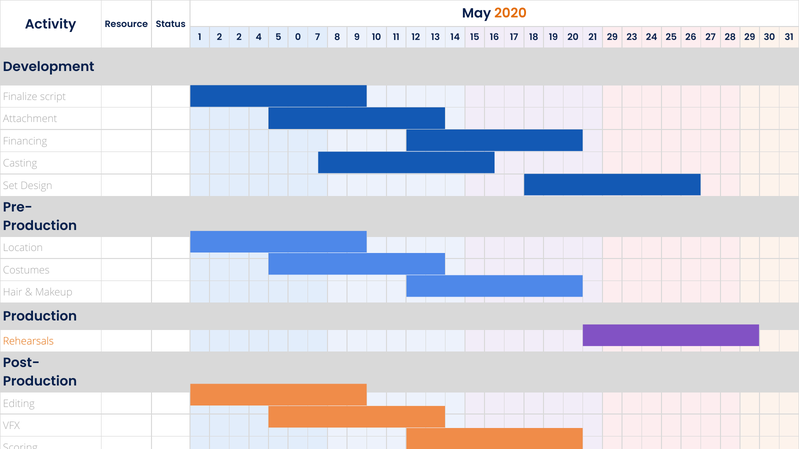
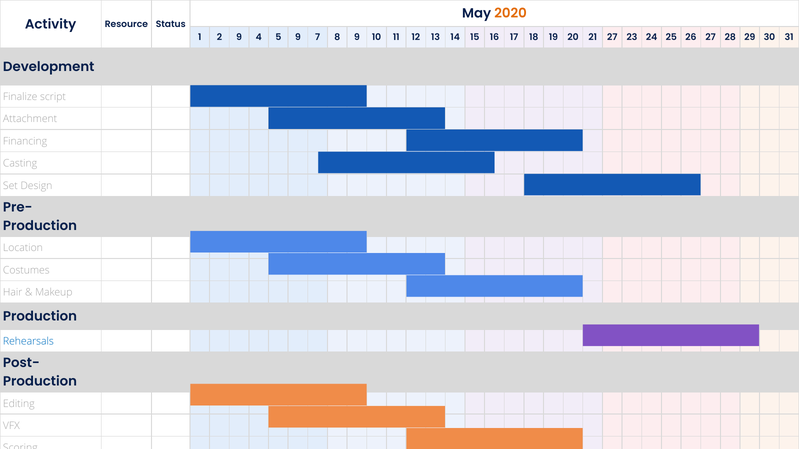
2 2: 2 -> 9
5 0: 0 -> 9
21 29: 29 -> 27
Rehearsals colour: orange -> blue
